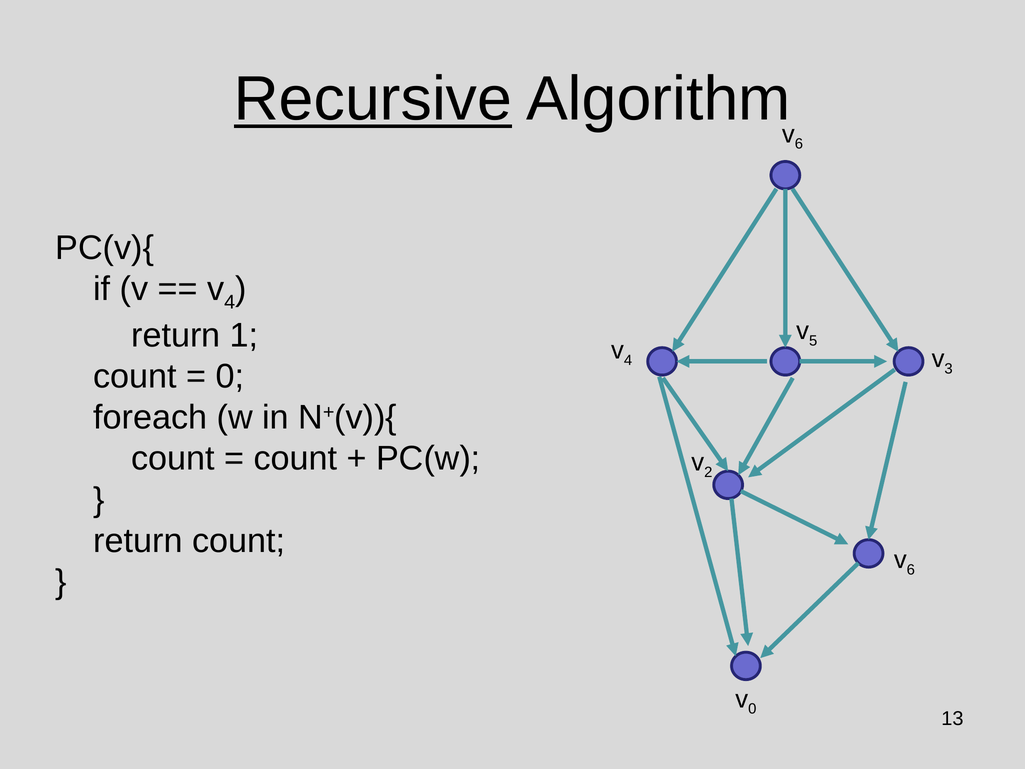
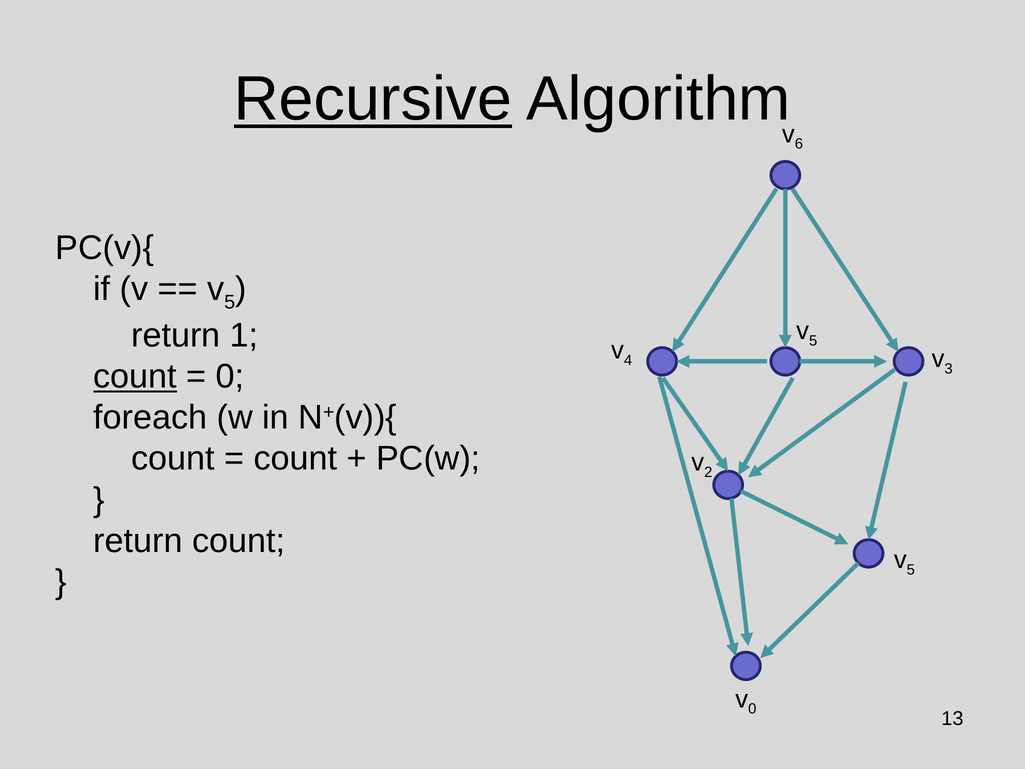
4 at (230, 302): 4 -> 5
count at (135, 377) underline: none -> present
6 at (911, 570): 6 -> 5
